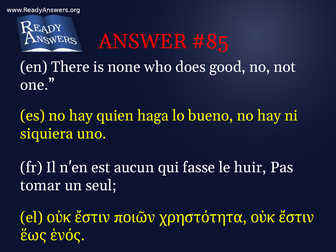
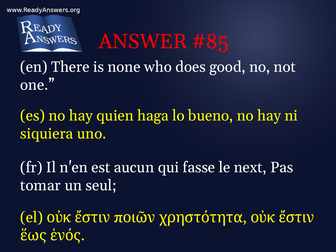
huir: huir -> next
